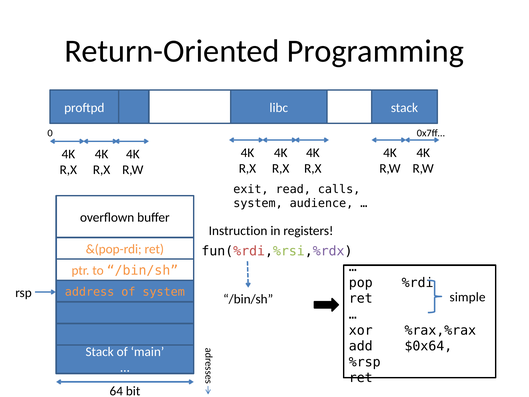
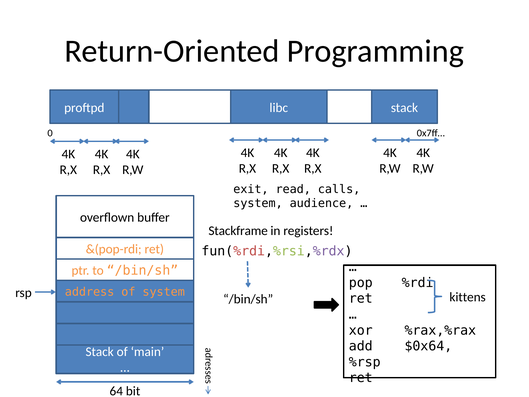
Instruction: Instruction -> Stackframe
simple: simple -> kittens
